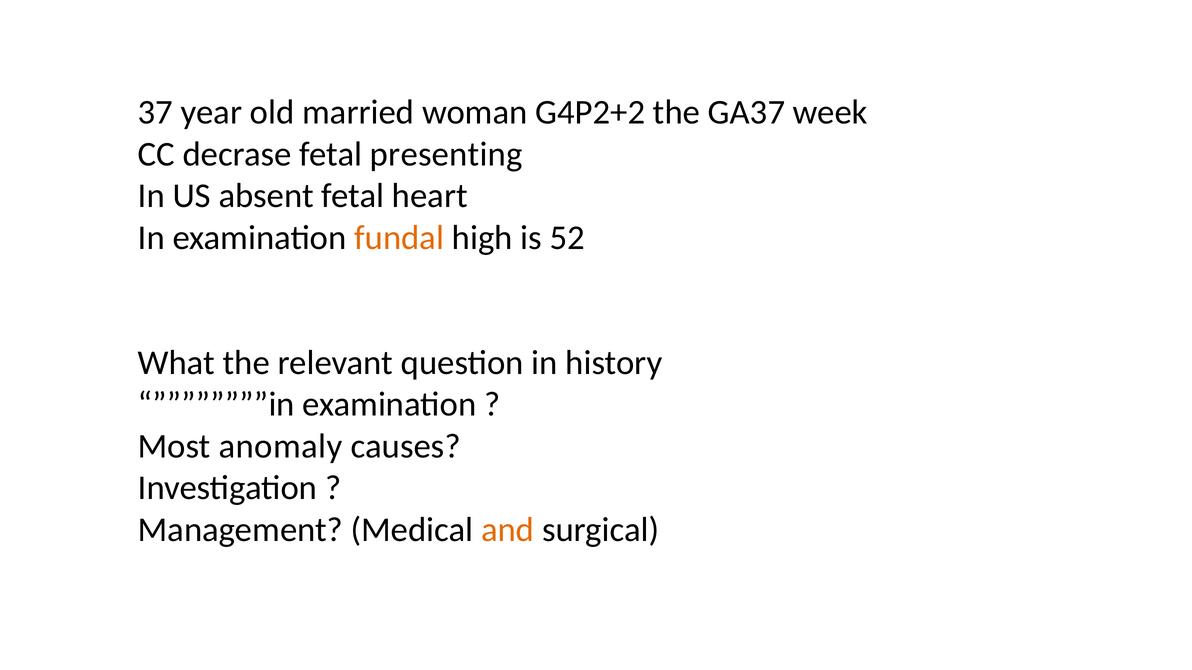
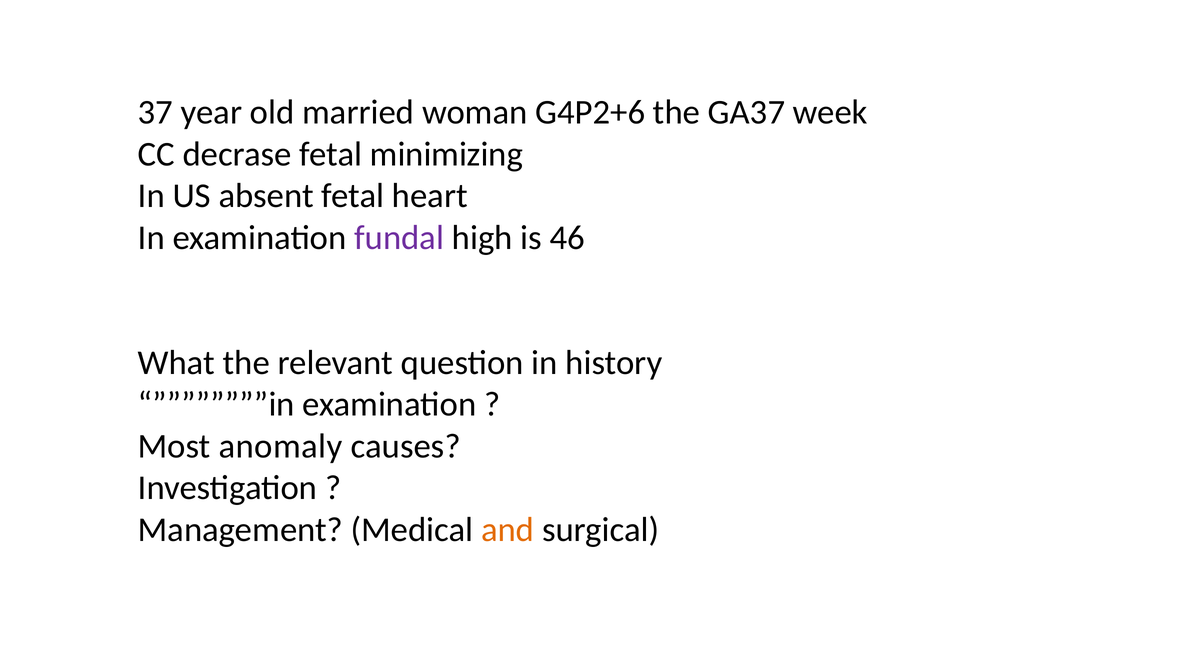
G4P2+2: G4P2+2 -> G4P2+6
presenting: presenting -> minimizing
fundal colour: orange -> purple
52: 52 -> 46
